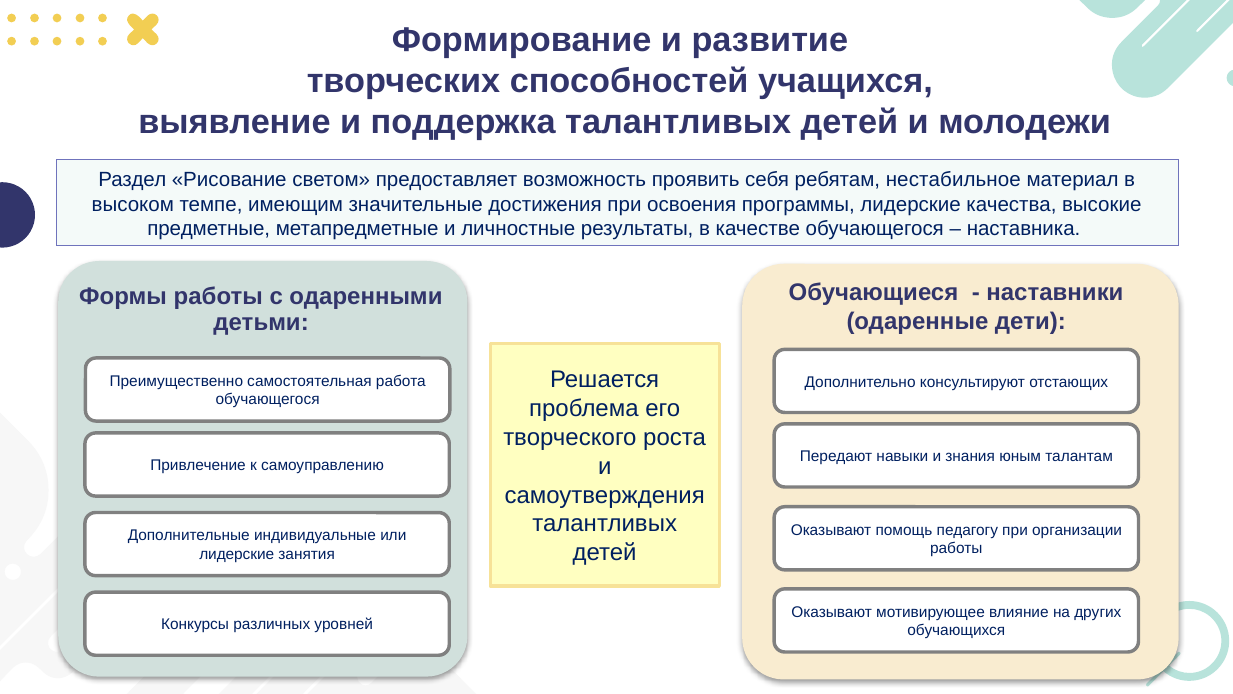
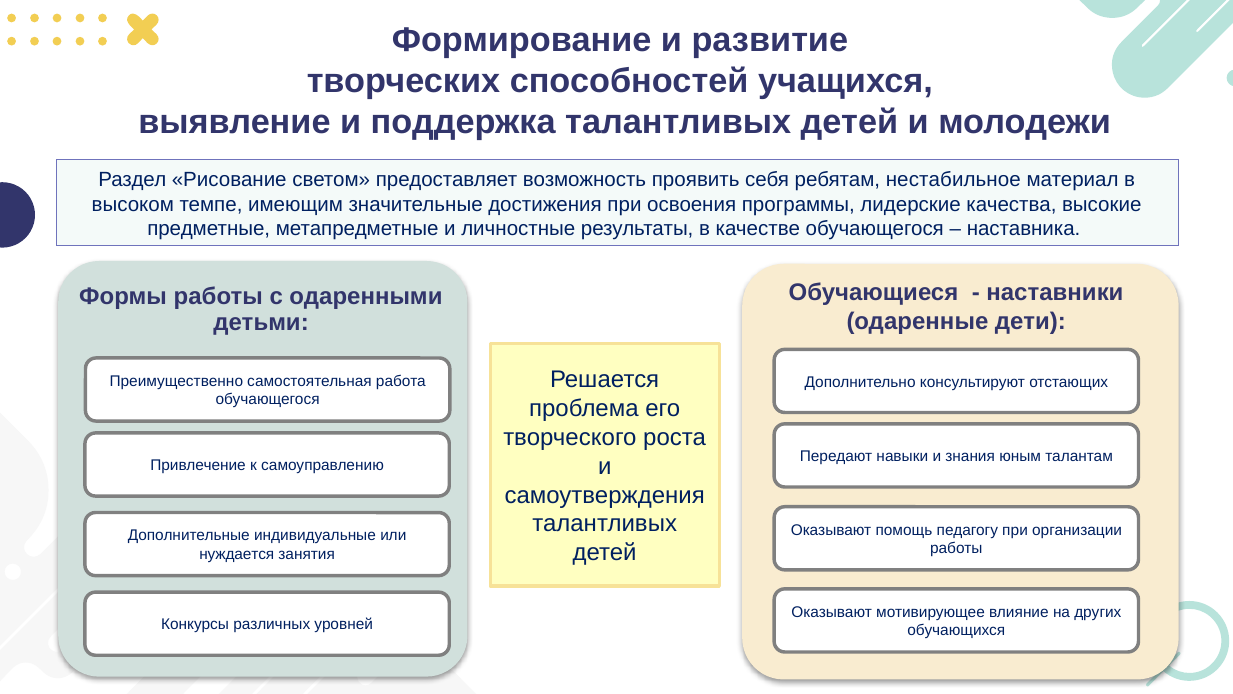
лидерские at (237, 554): лидерские -> нуждается
